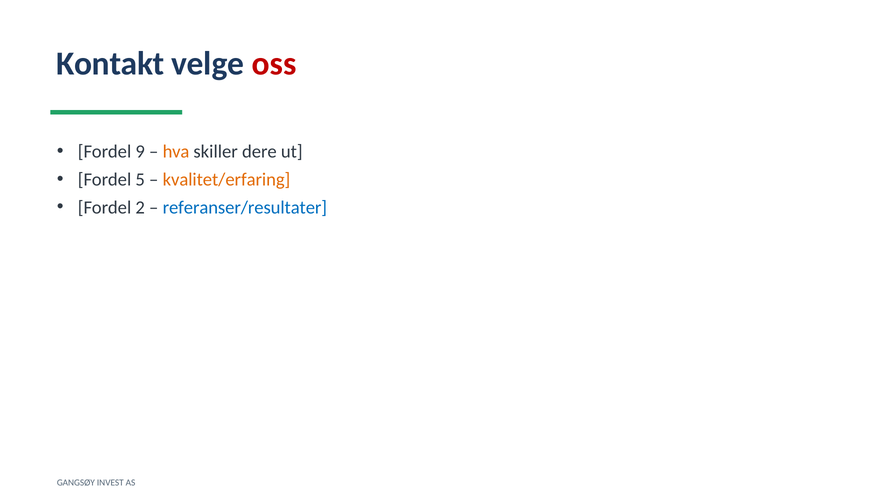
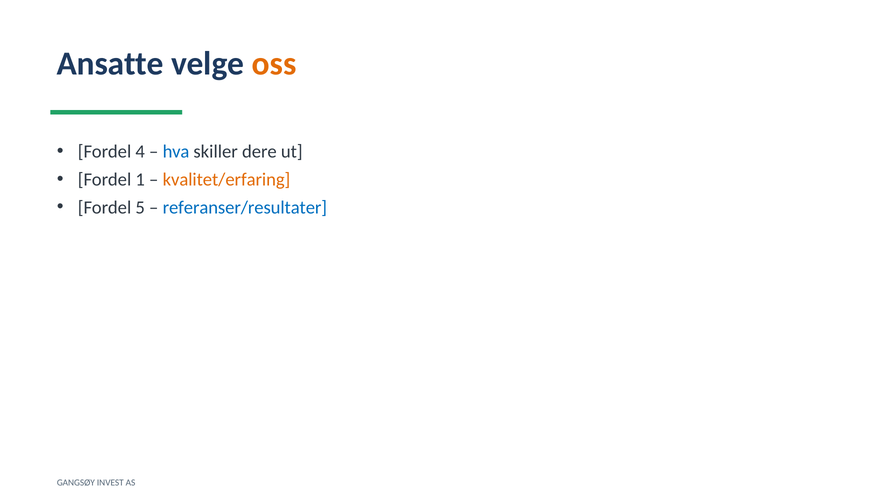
Kontakt: Kontakt -> Ansatte
oss colour: red -> orange
9: 9 -> 4
hva colour: orange -> blue
5: 5 -> 1
2: 2 -> 5
